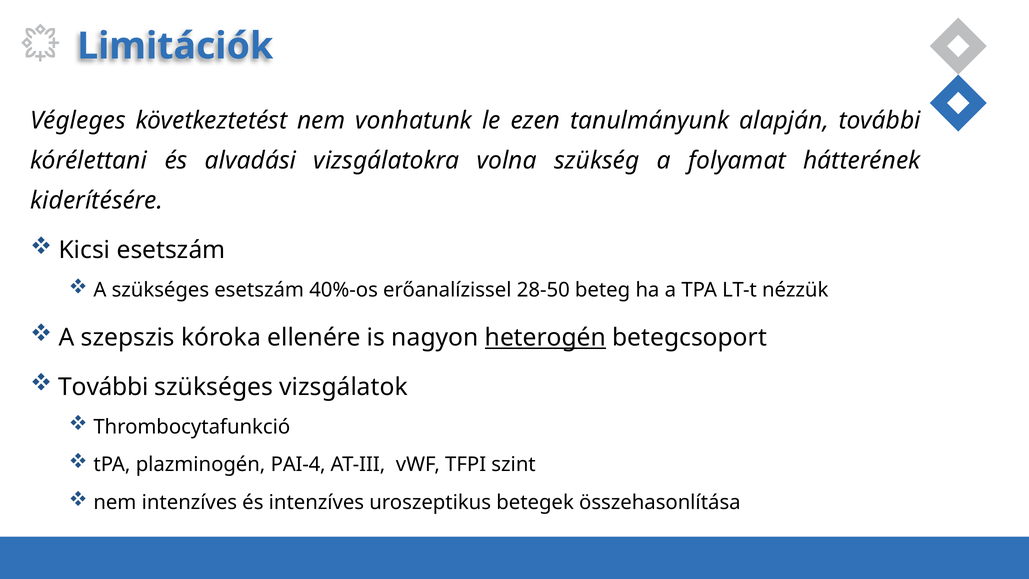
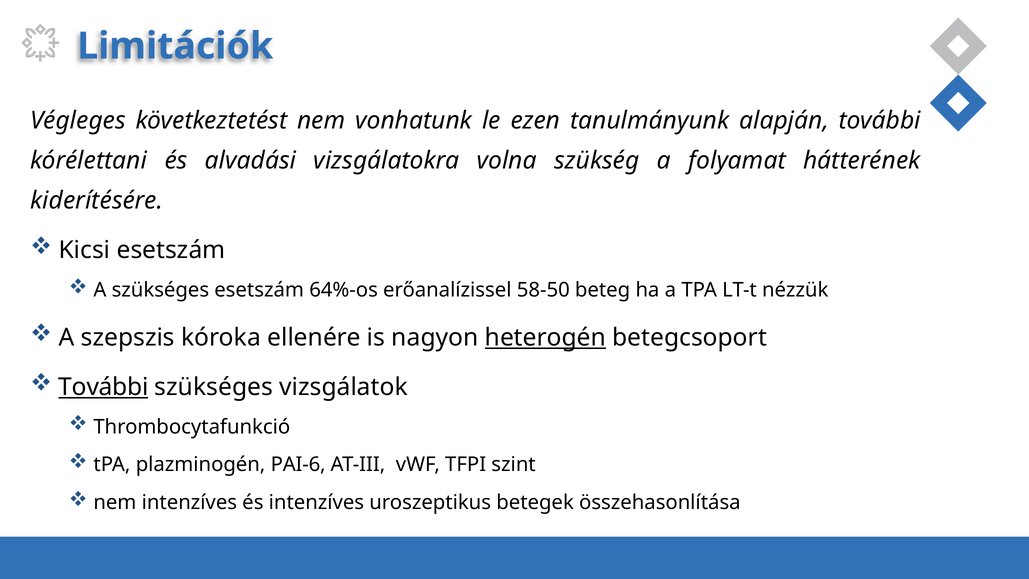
40%-os: 40%-os -> 64%-os
28-50: 28-50 -> 58-50
További at (103, 387) underline: none -> present
PAI-4: PAI-4 -> PAI-6
